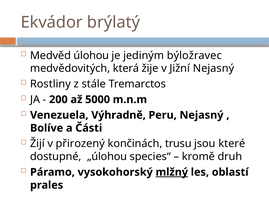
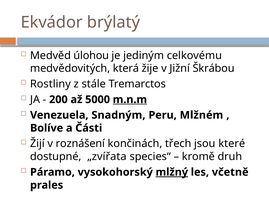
býložravec: býložravec -> celkovému
Jižní Nejasný: Nejasný -> Škrábou
m.n.m underline: none -> present
Výhradně: Výhradně -> Snadným
Peru Nejasný: Nejasný -> Mlžném
přirozený: přirozený -> roznášení
trusu: trusu -> třech
„úlohou: „úlohou -> „zvířata
oblastí: oblastí -> včetně
